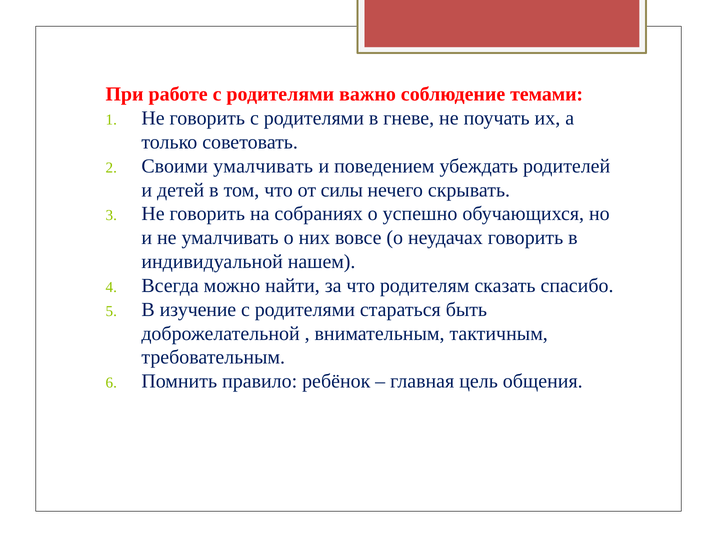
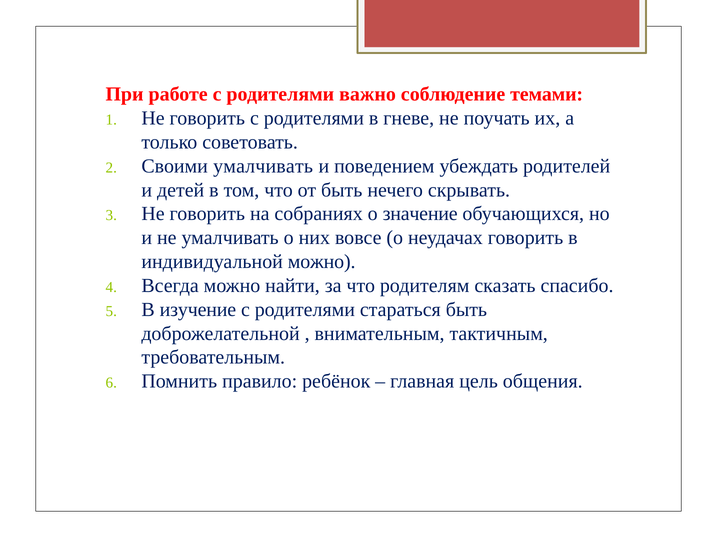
от силы: силы -> быть
успешно: успешно -> значение
индивидуальной нашем: нашем -> можно
